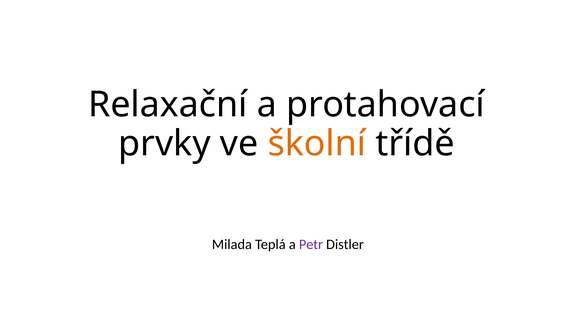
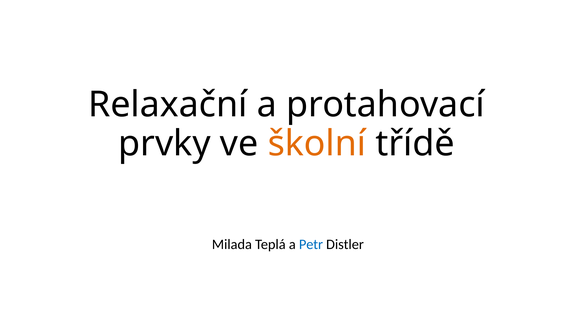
Petr colour: purple -> blue
